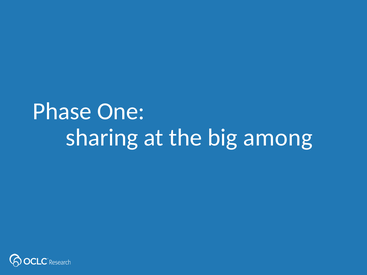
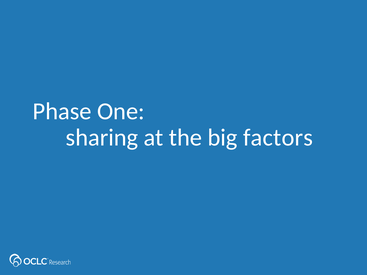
among: among -> factors
